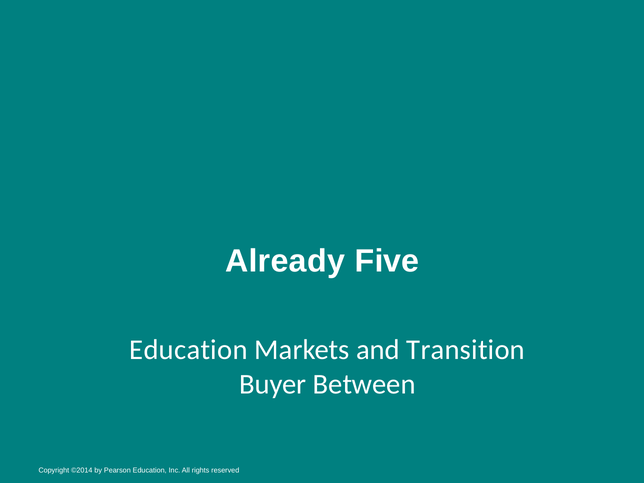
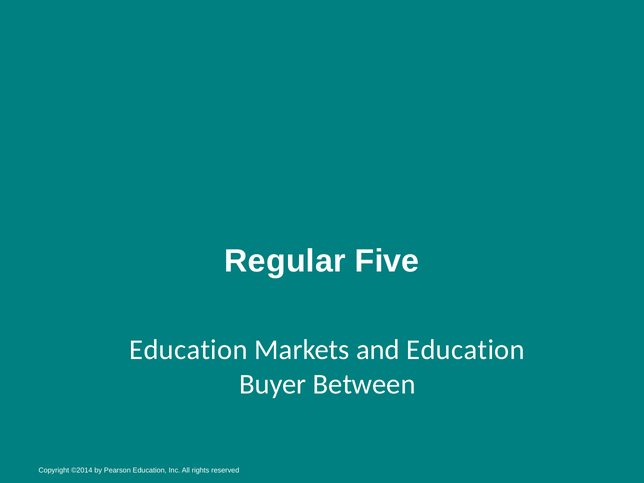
Already: Already -> Regular
and Transition: Transition -> Education
